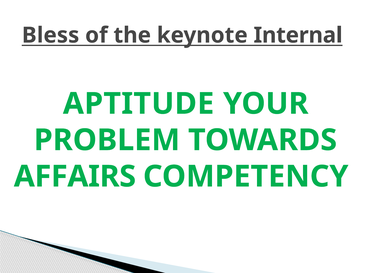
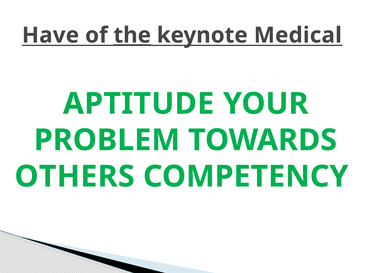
Bless: Bless -> Have
the underline: none -> present
Internal: Internal -> Medical
AFFAIRS: AFFAIRS -> OTHERS
